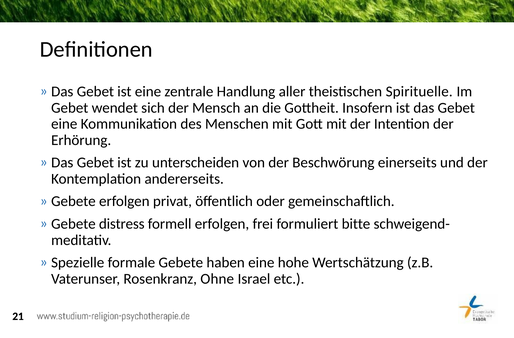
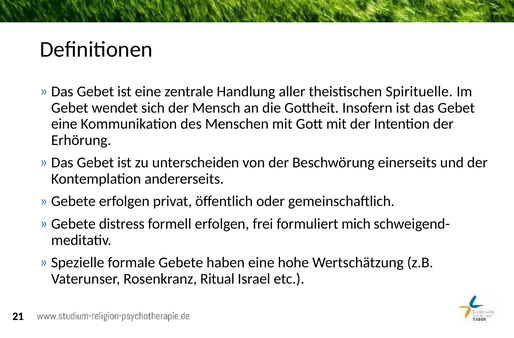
bitte: bitte -> mich
Ohne: Ohne -> Ritual
